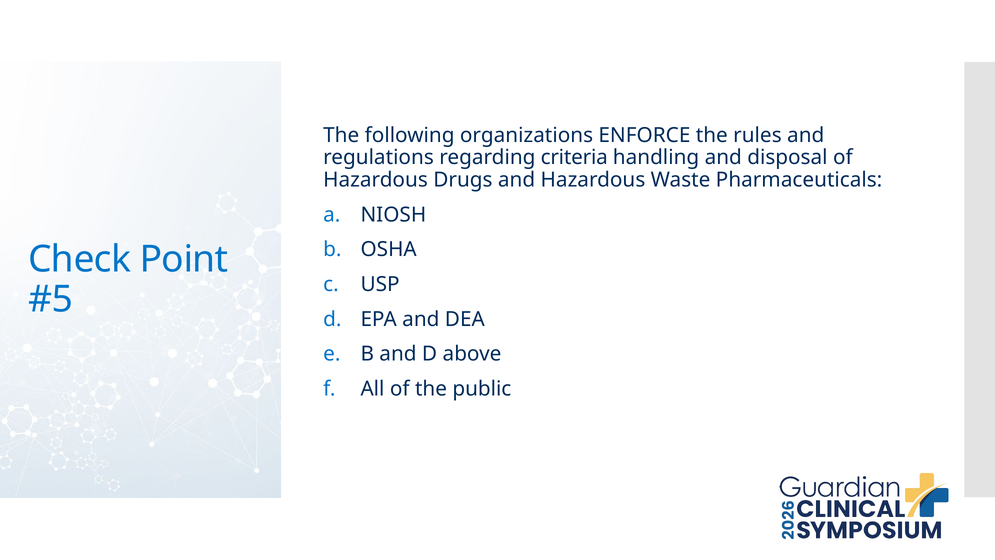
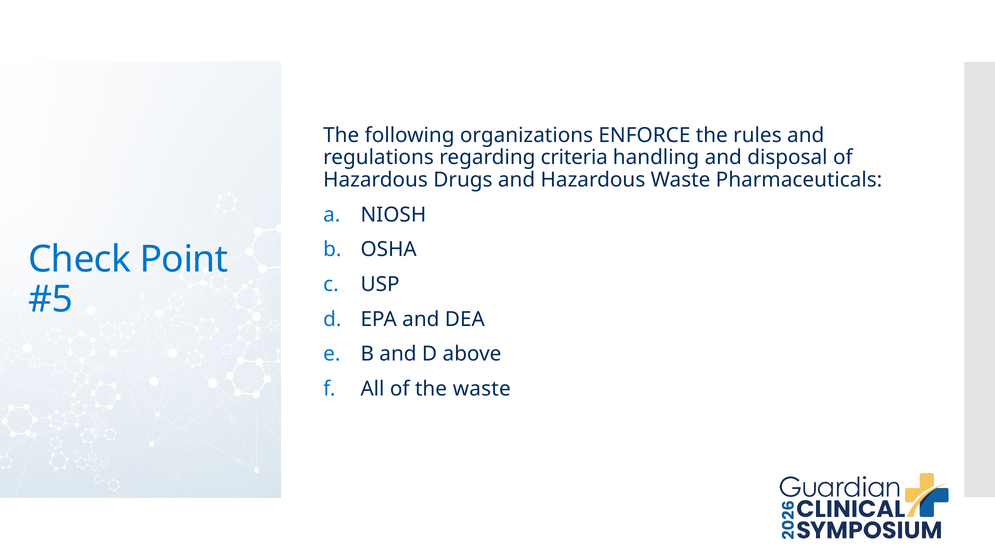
the public: public -> waste
